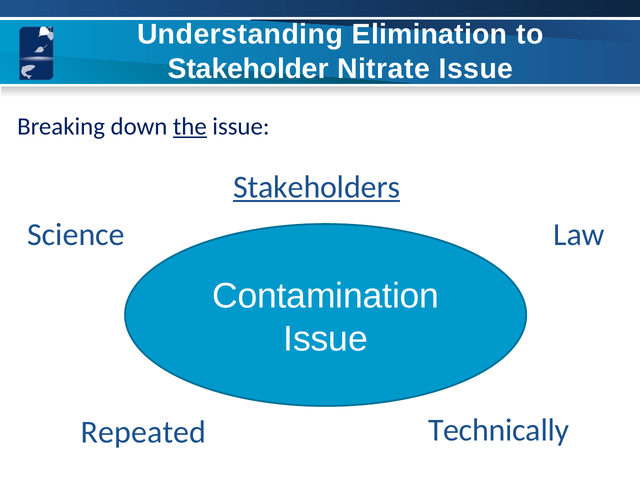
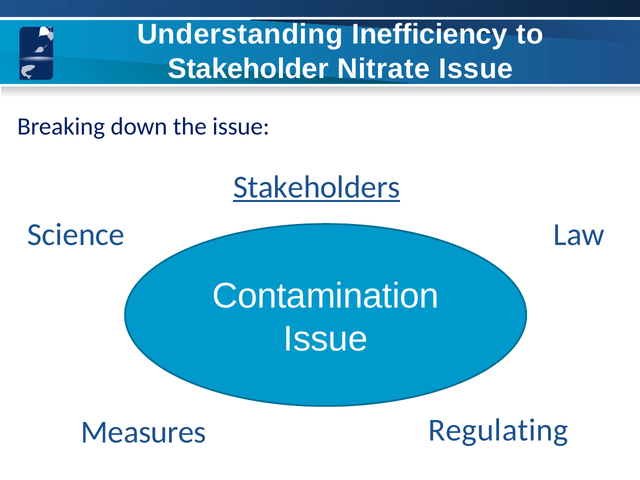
Elimination: Elimination -> Inefficiency
the underline: present -> none
Technically: Technically -> Regulating
Repeated: Repeated -> Measures
